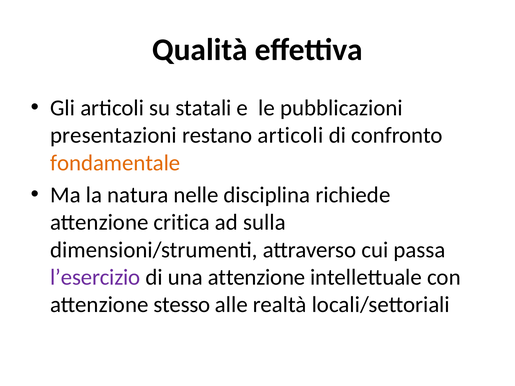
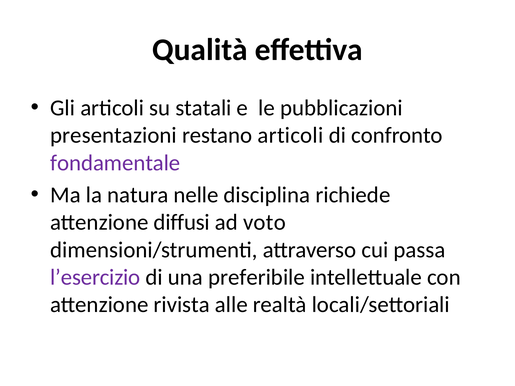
fondamentale colour: orange -> purple
critica: critica -> diffusi
sulla: sulla -> voto
una attenzione: attenzione -> preferibile
stesso: stesso -> rivista
